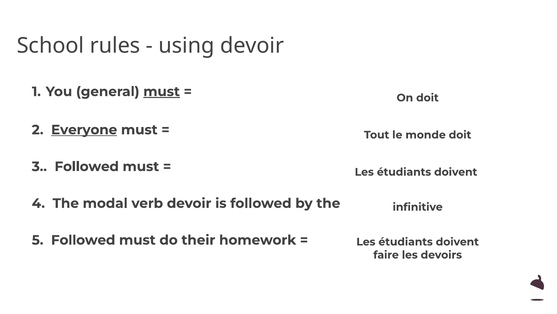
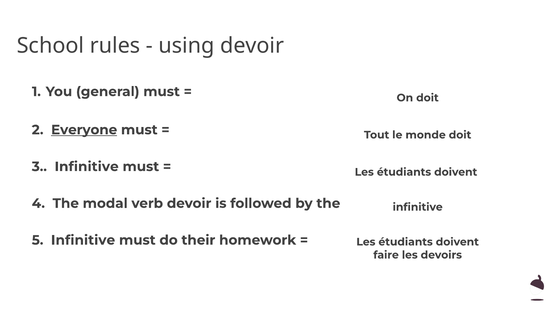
must at (162, 91) underline: present -> none
3 Followed: Followed -> Infinitive
5 Followed: Followed -> Infinitive
